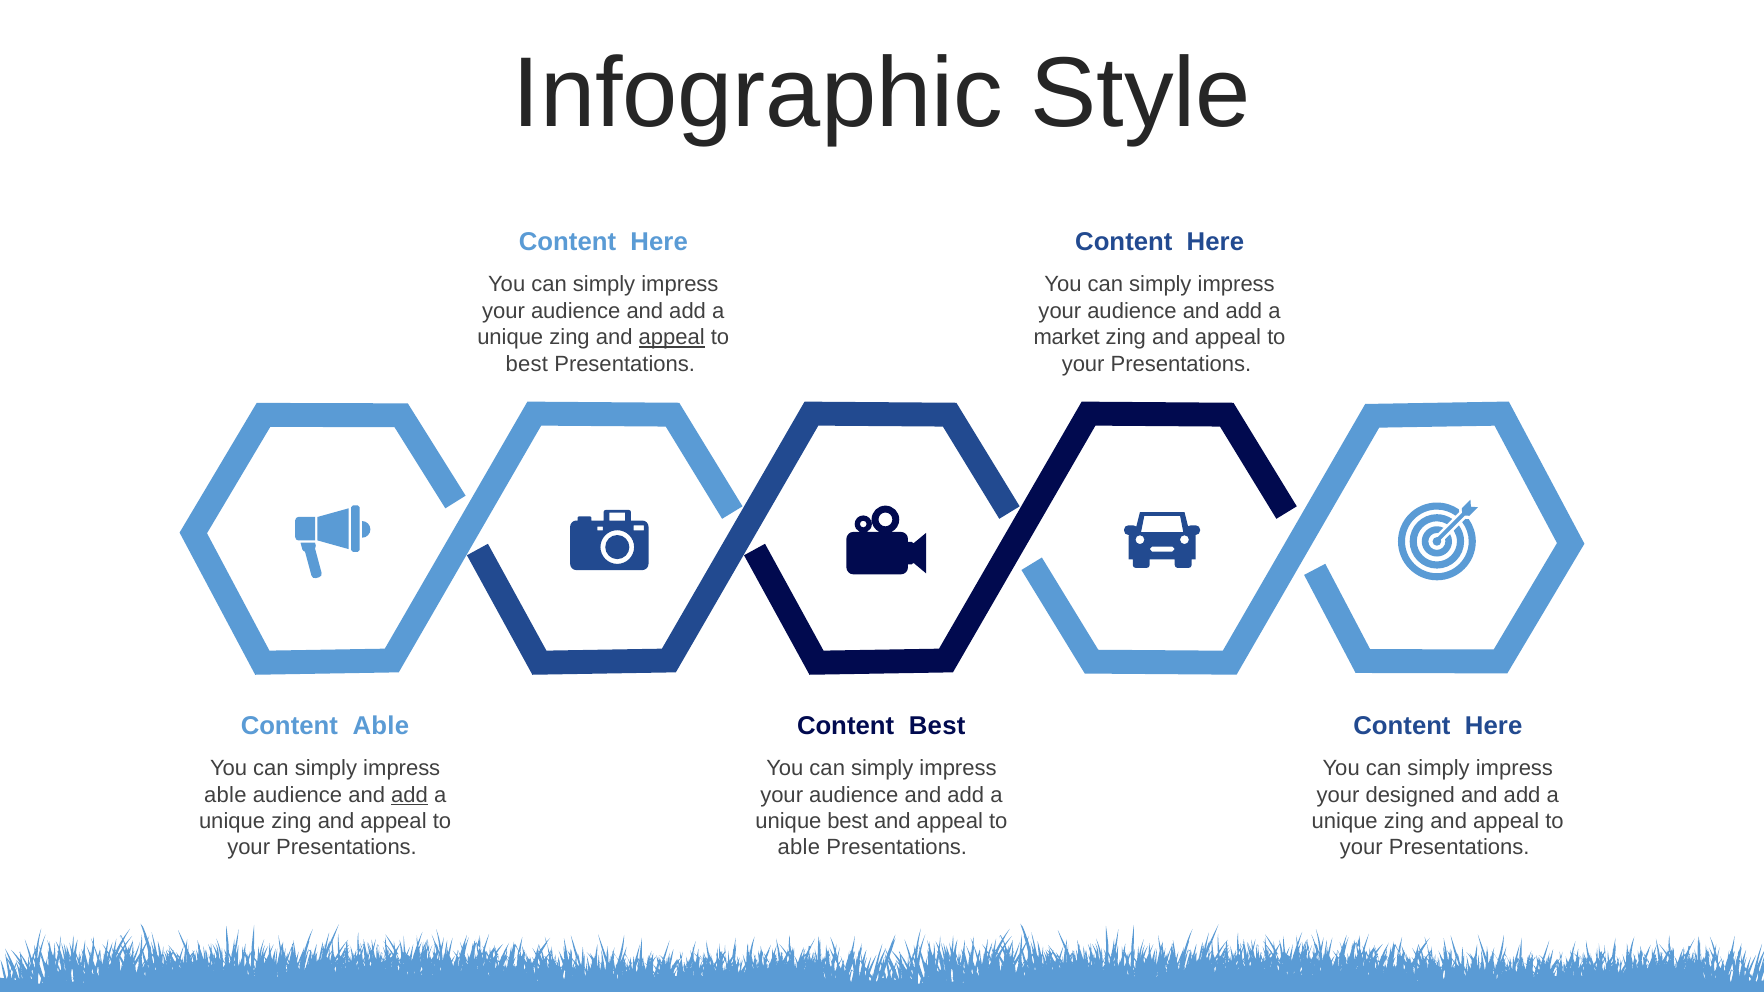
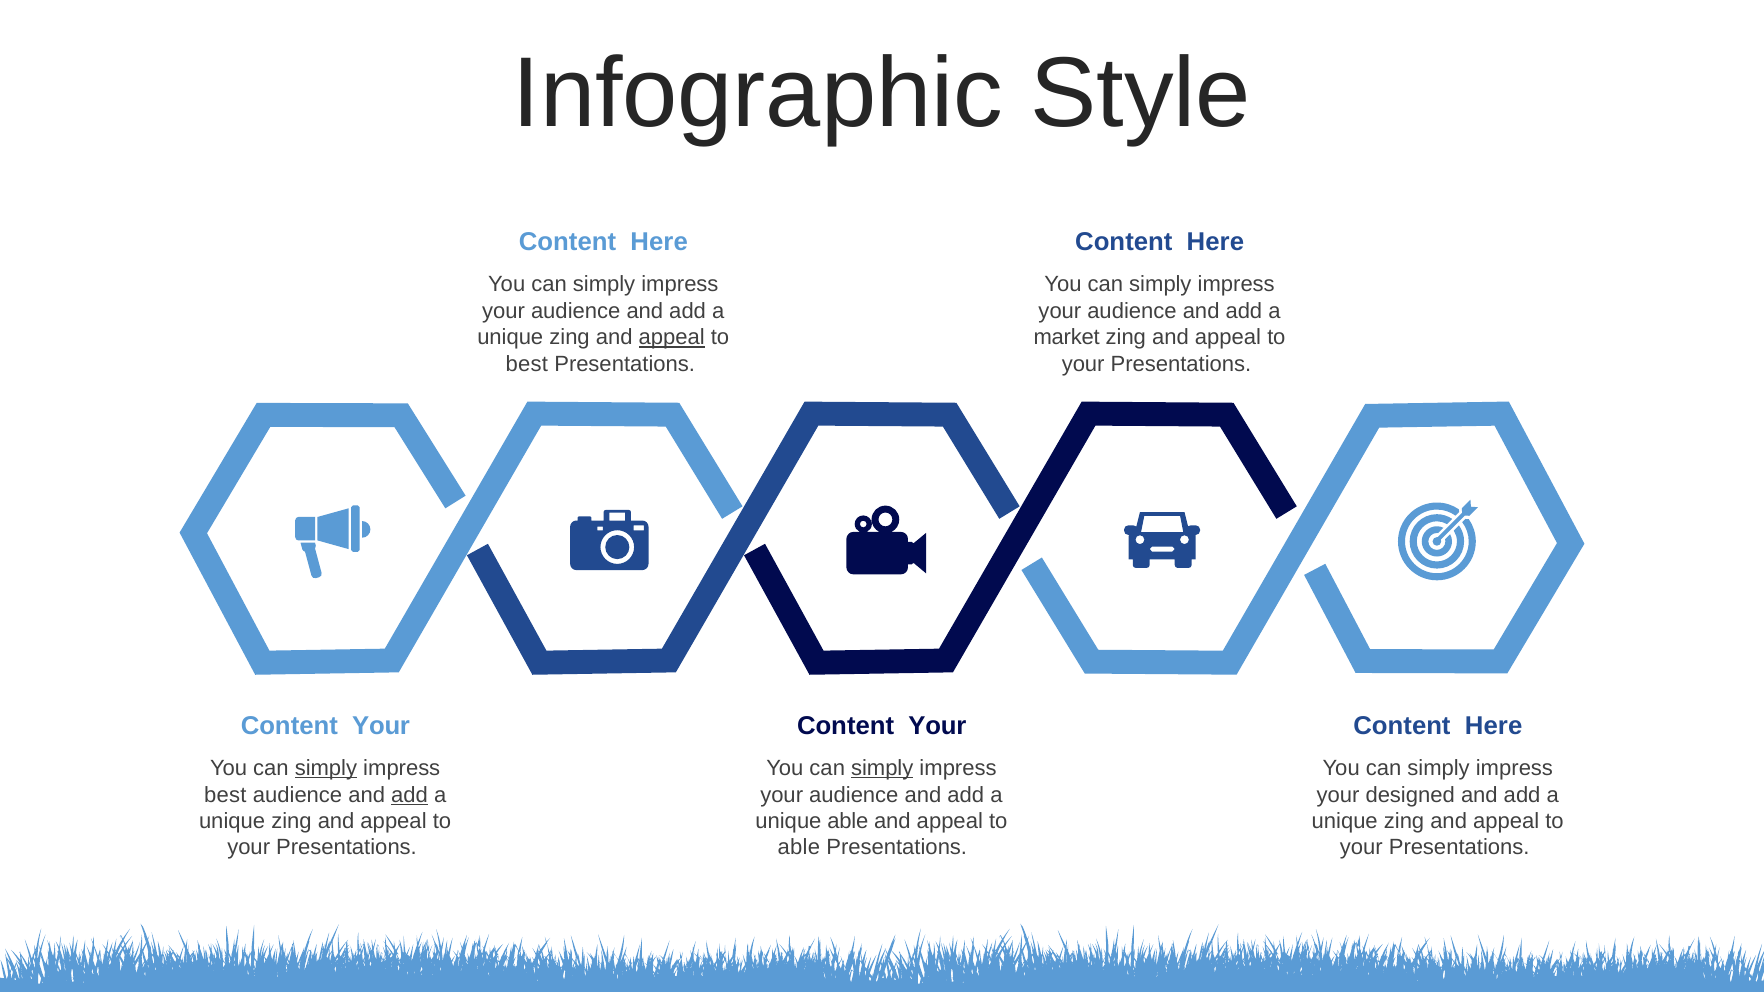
Able at (381, 726): Able -> Your
Best at (937, 726): Best -> Your
simply at (326, 768) underline: none -> present
simply at (882, 768) underline: none -> present
able at (225, 795): able -> best
unique best: best -> able
